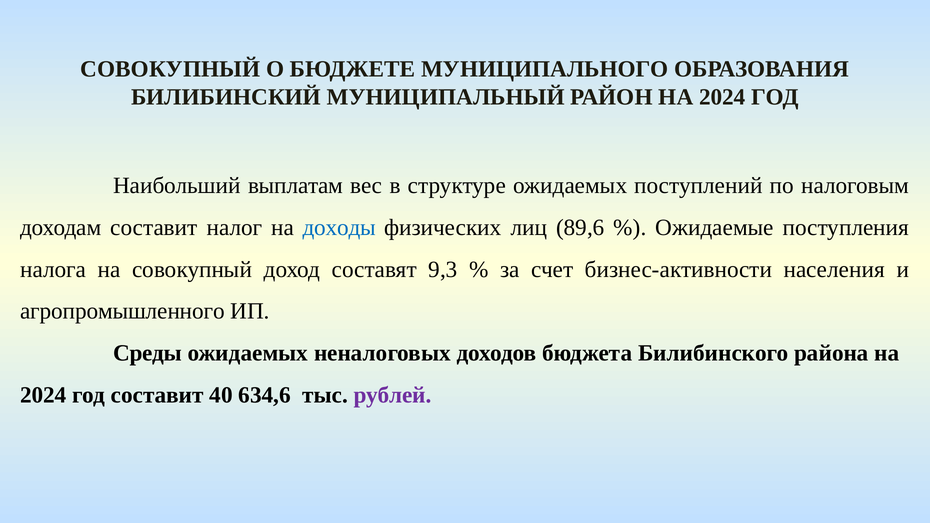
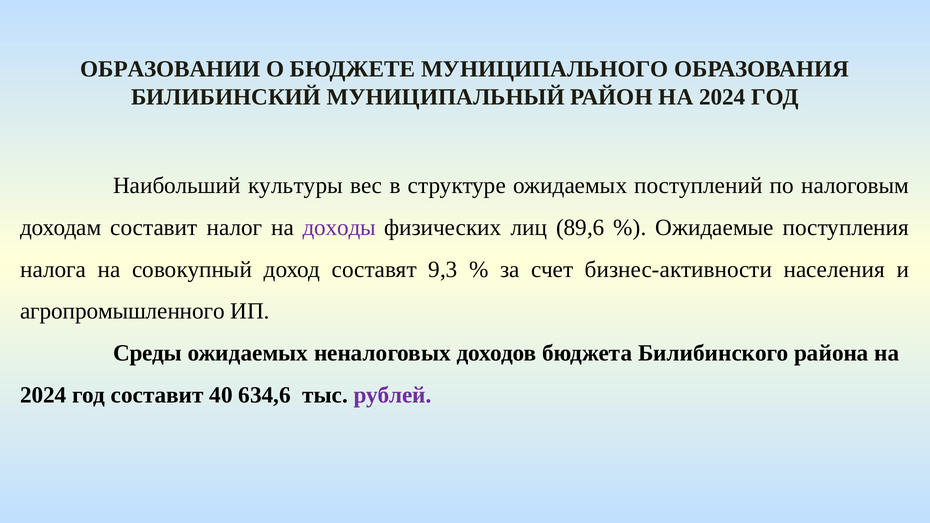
СОВОКУПНЫЙ at (170, 69): СОВОКУПНЫЙ -> ОБРАЗОВАНИИ
выплатам: выплатам -> культуры
доходы colour: blue -> purple
